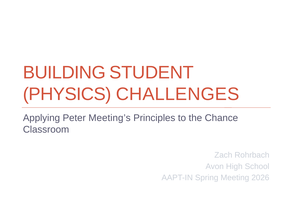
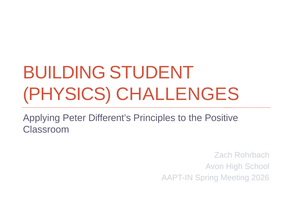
Meeting’s: Meeting’s -> Different’s
Chance: Chance -> Positive
